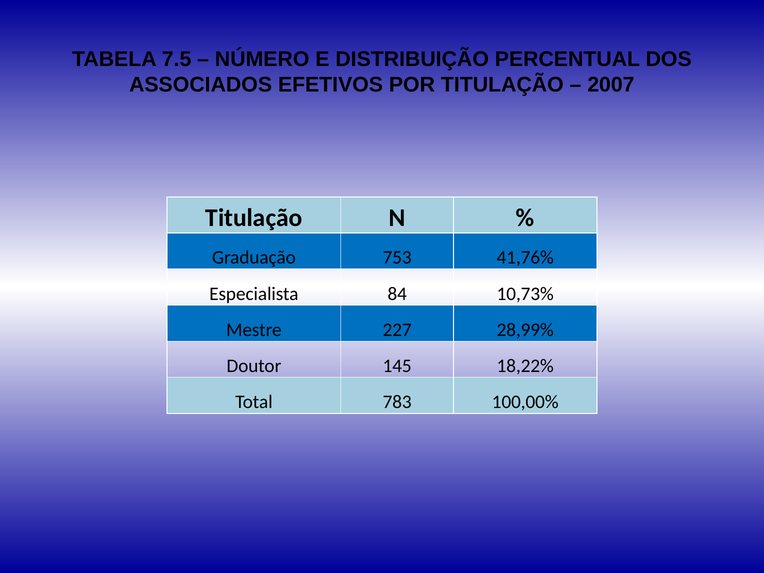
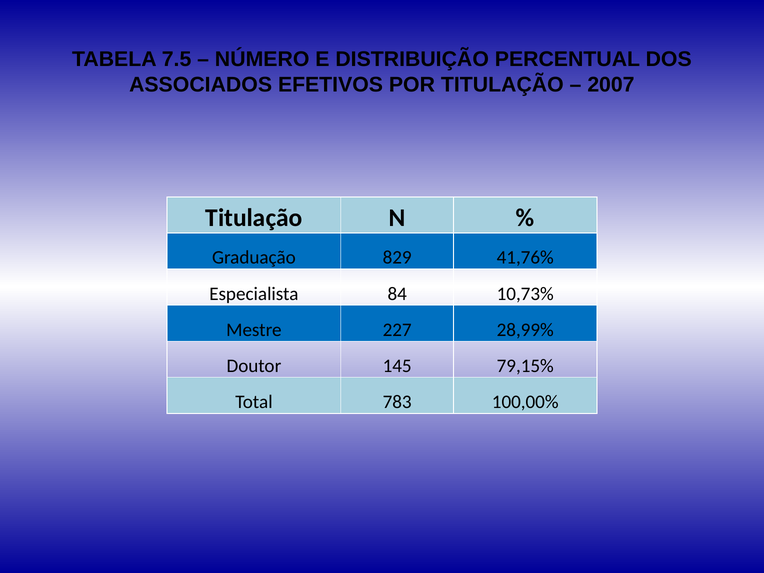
753: 753 -> 829
18,22%: 18,22% -> 79,15%
